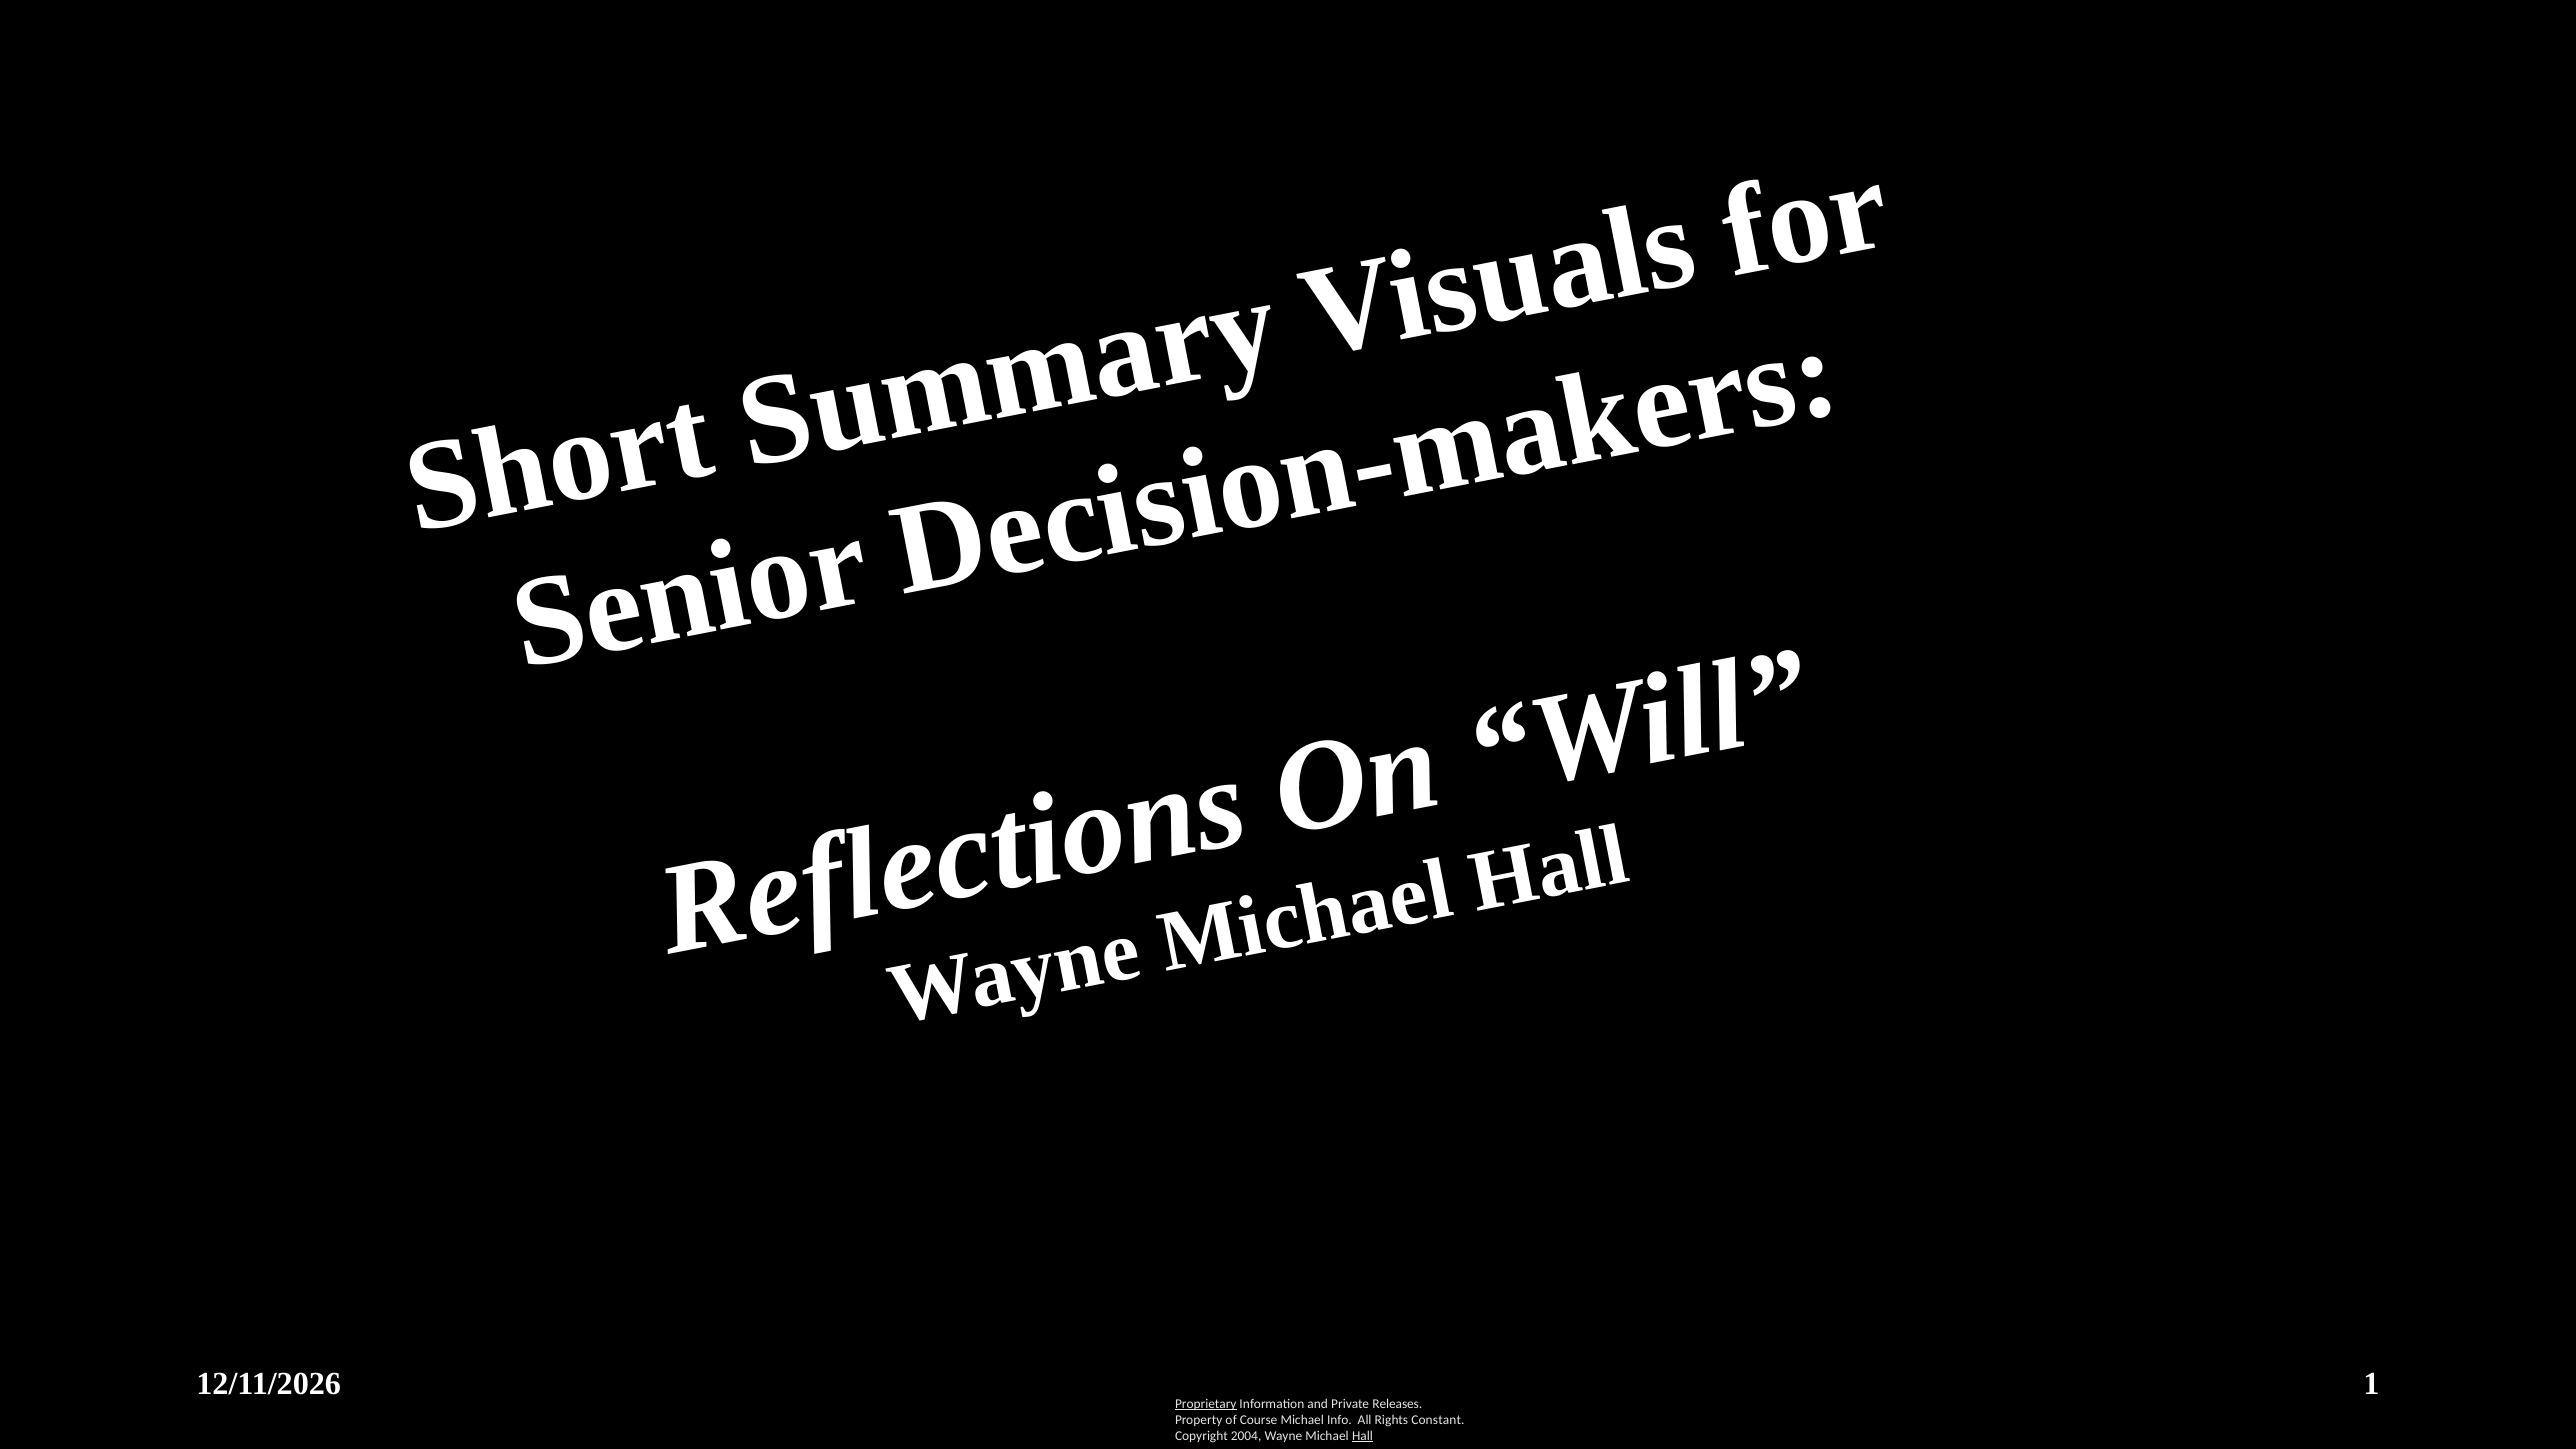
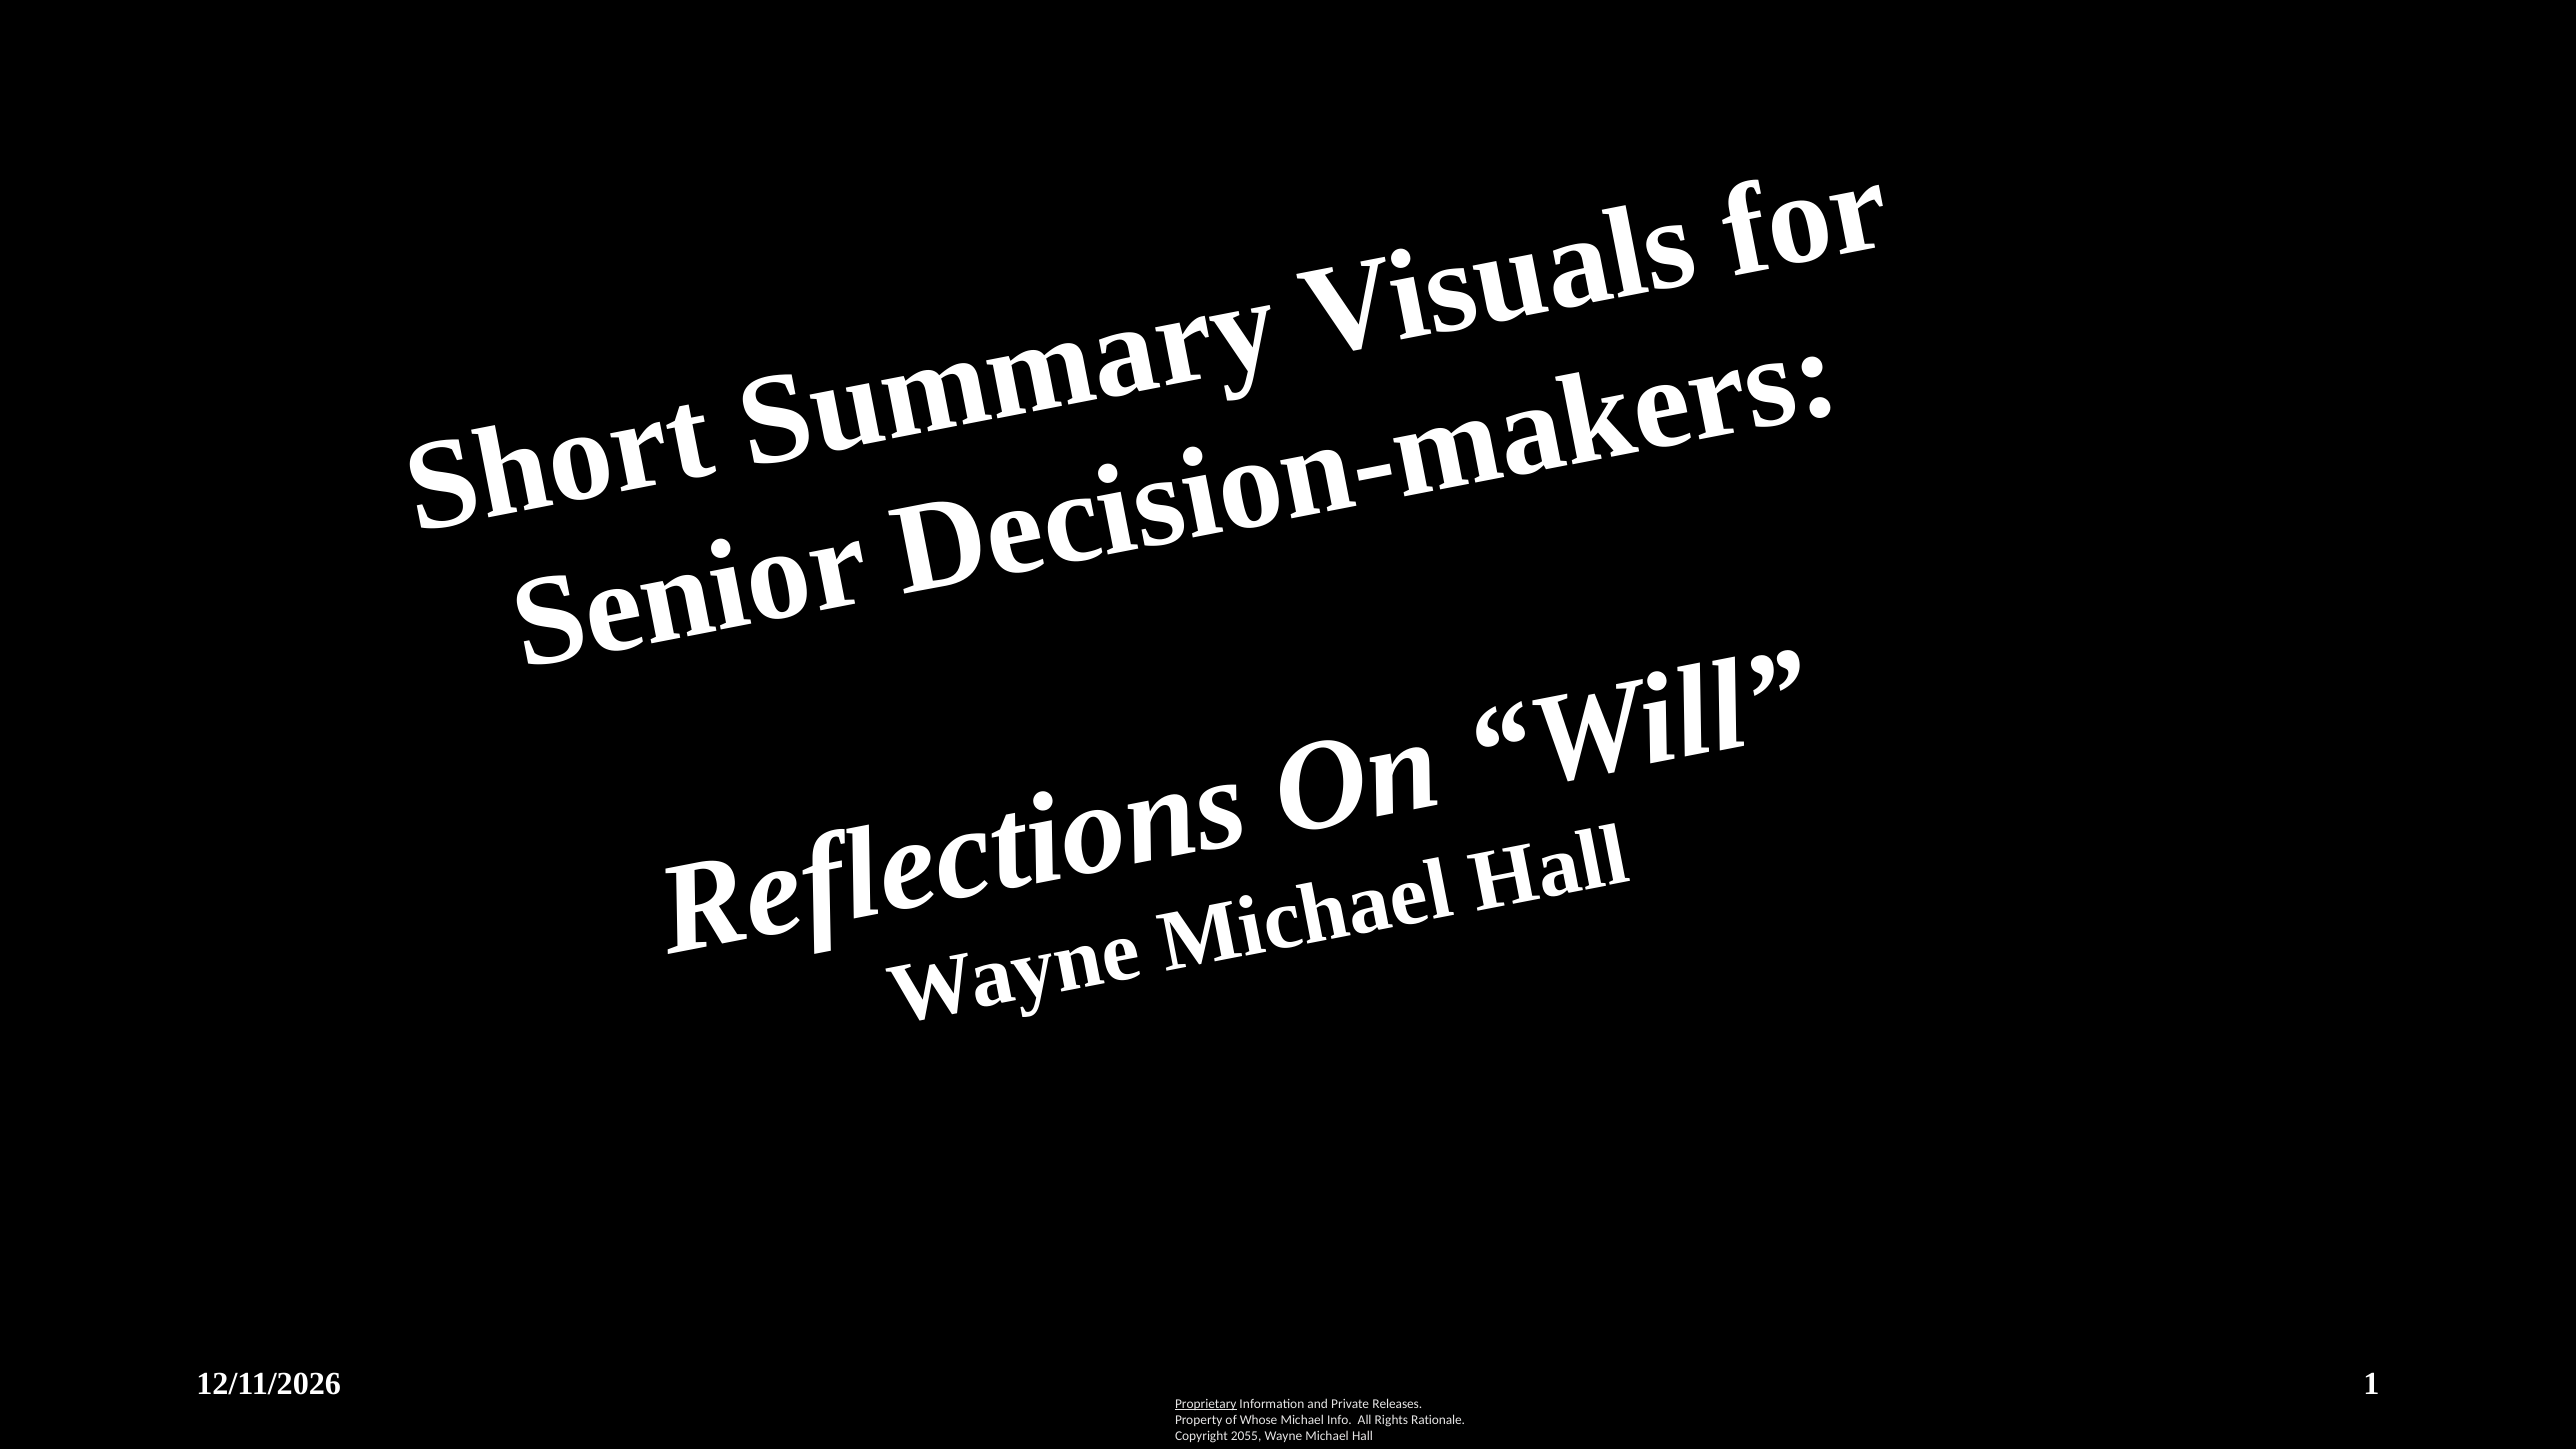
Course: Course -> Whose
Constant: Constant -> Rationale
2004: 2004 -> 2055
Hall underline: present -> none
